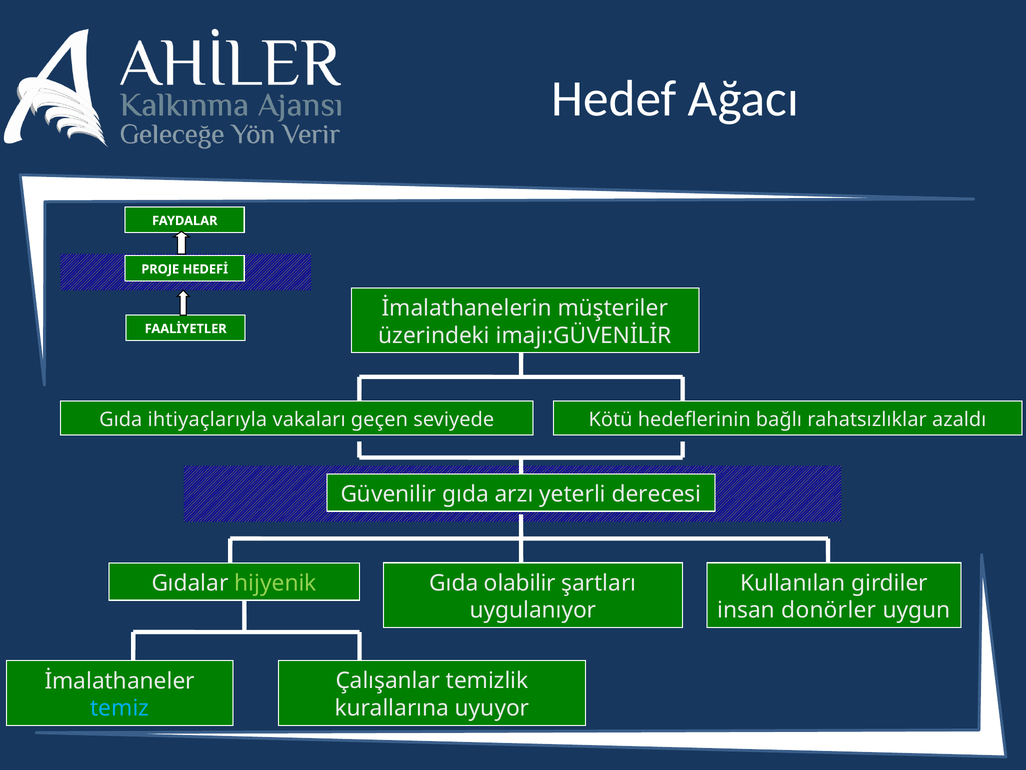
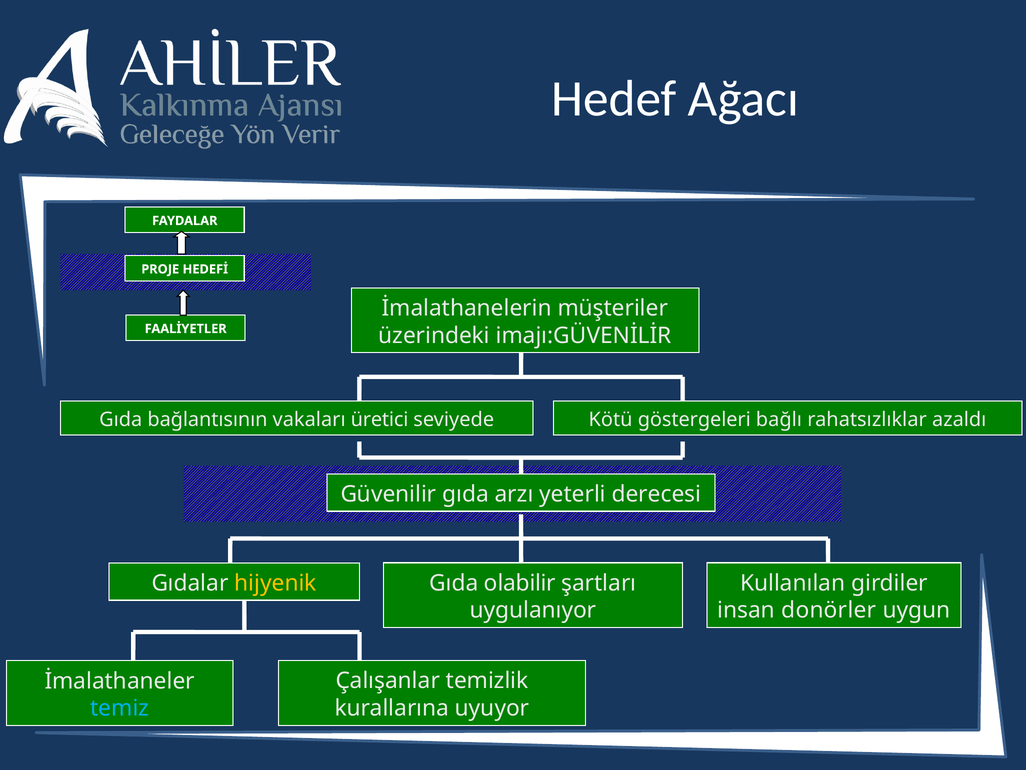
ihtiyaçlarıyla: ihtiyaçlarıyla -> bağlantısının
geçen: geçen -> üretici
hedeflerinin: hedeflerinin -> göstergeleri
hijyenik colour: light green -> yellow
